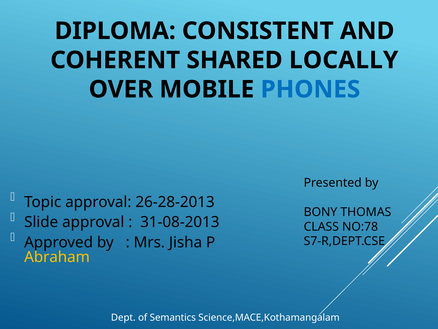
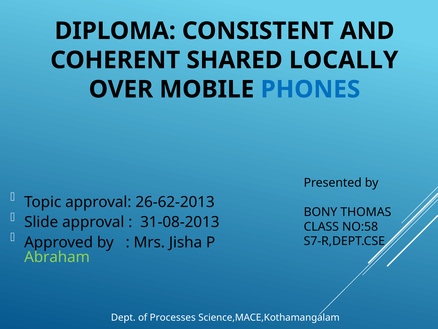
26-28-2013: 26-28-2013 -> 26-62-2013
NO:78: NO:78 -> NO:58
Abraham colour: yellow -> light green
Semantics: Semantics -> Processes
